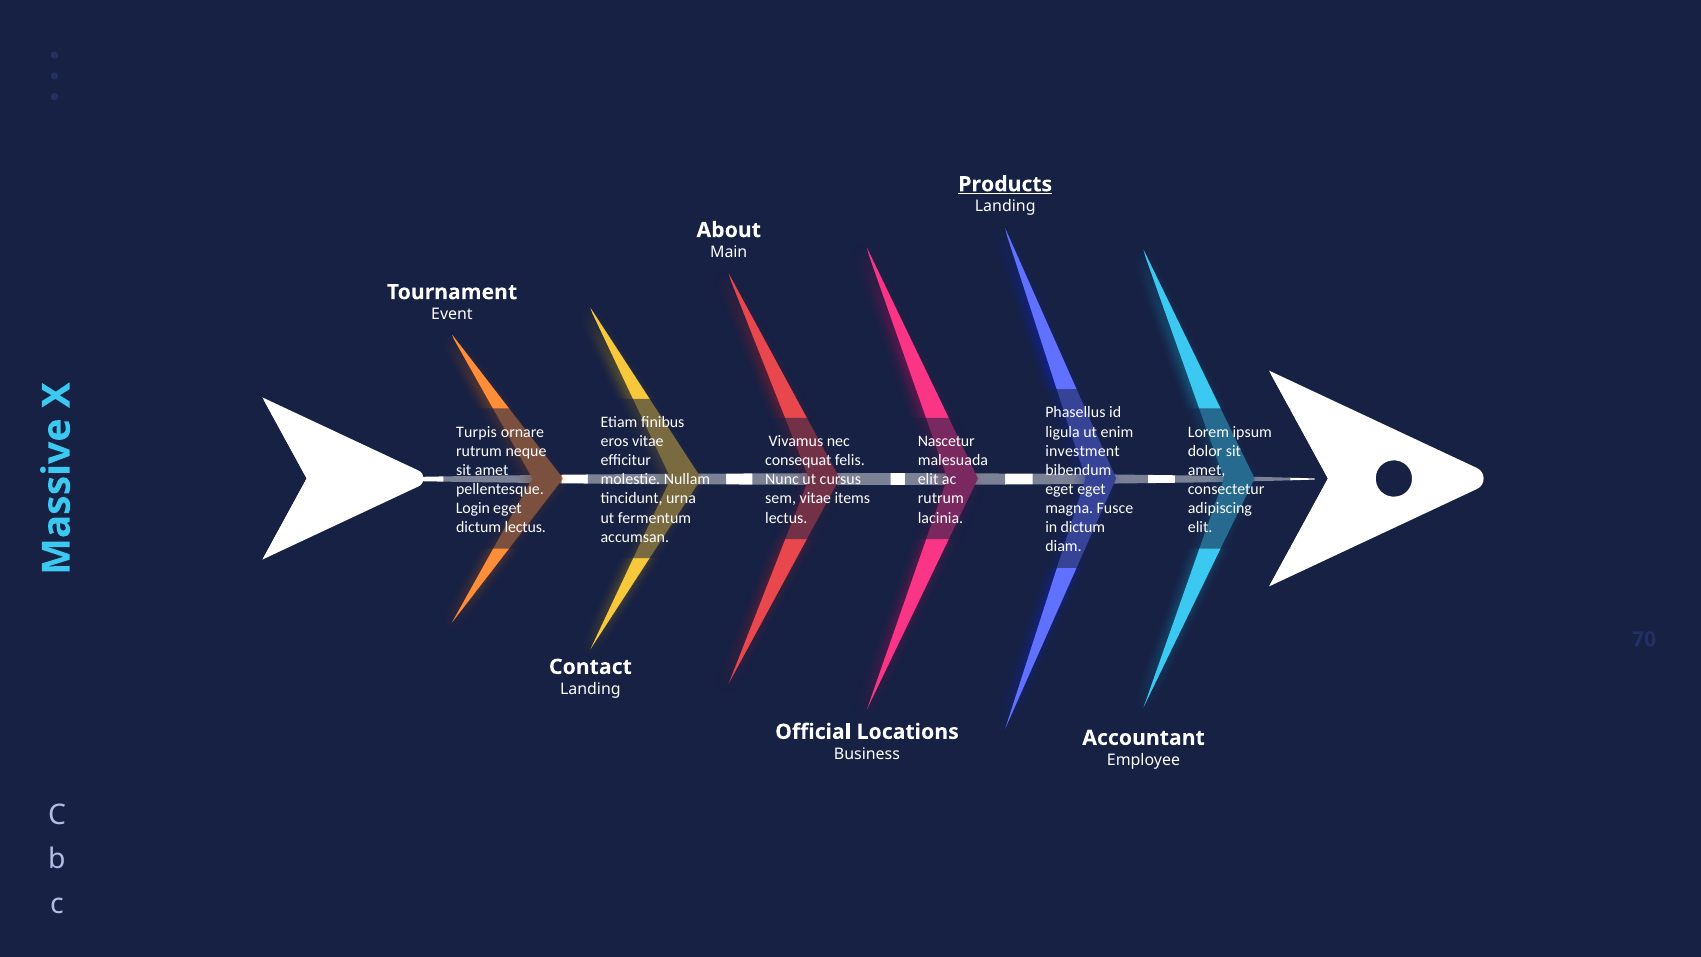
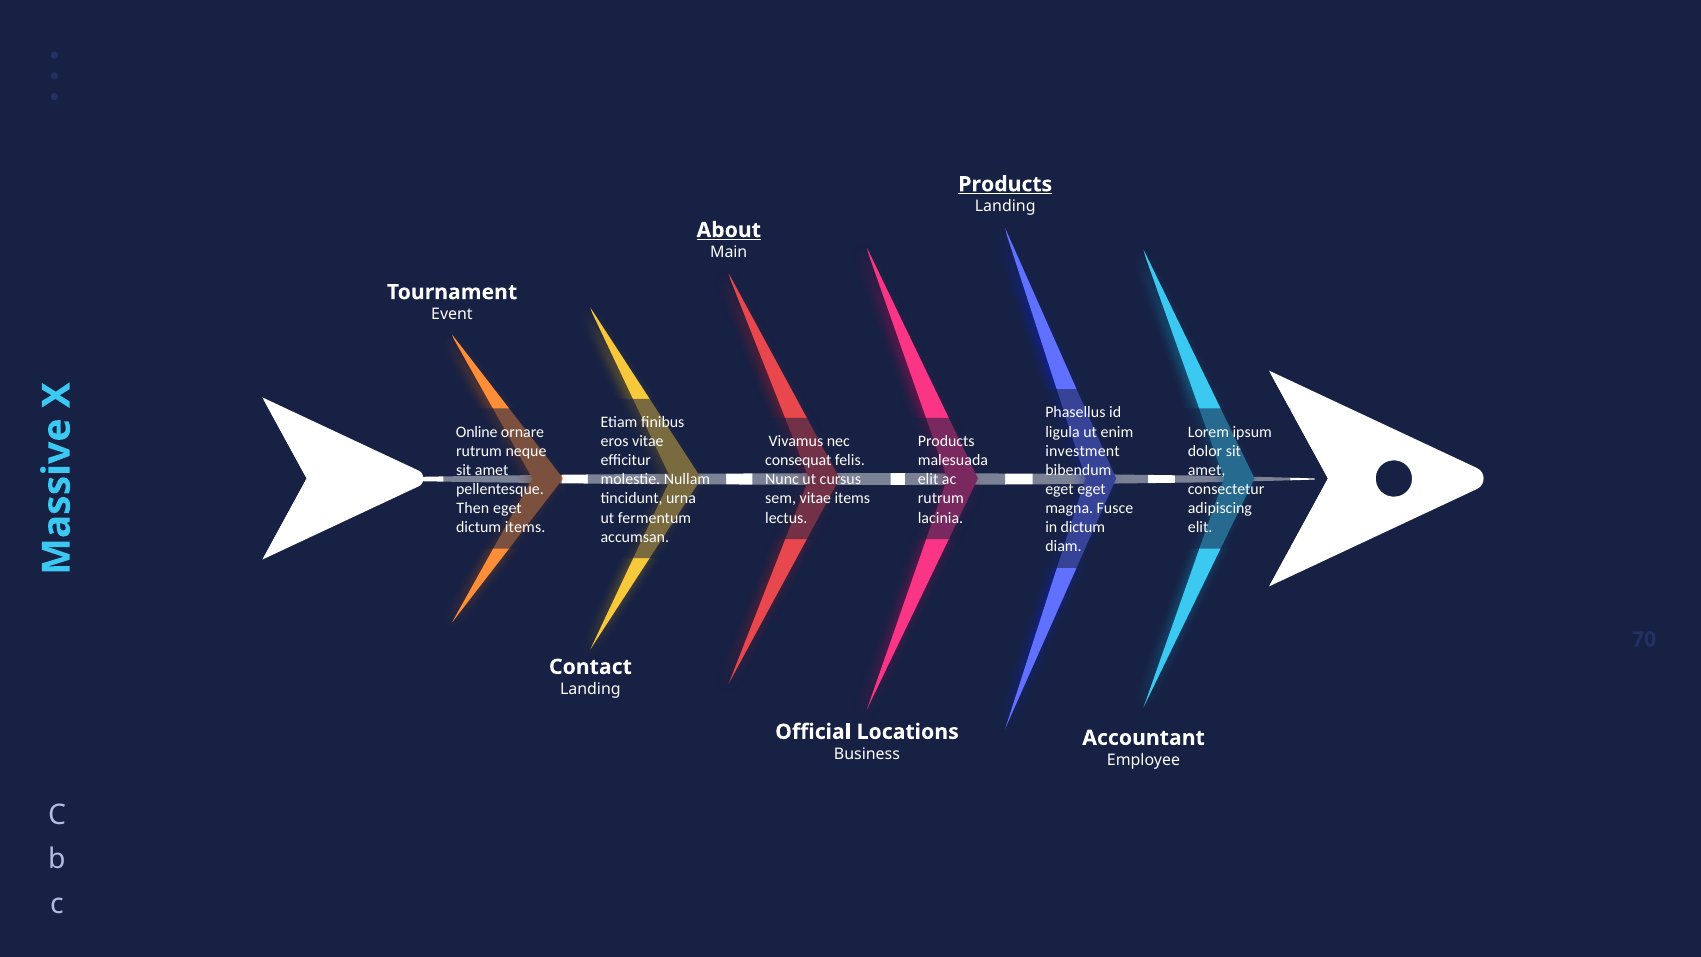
About underline: none -> present
Turpis: Turpis -> Online
Nascetur at (946, 441): Nascetur -> Products
Login: Login -> Then
dictum lectus: lectus -> items
